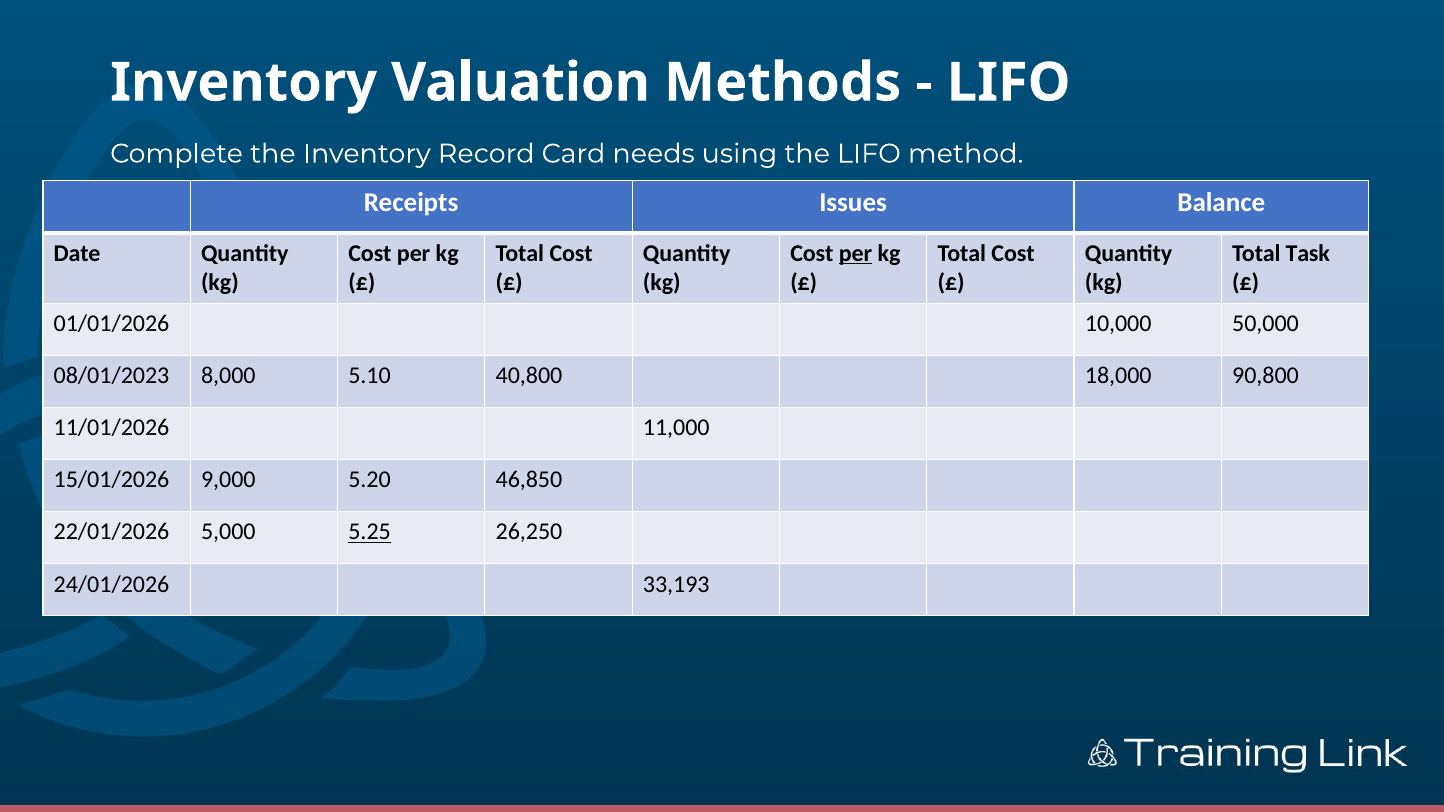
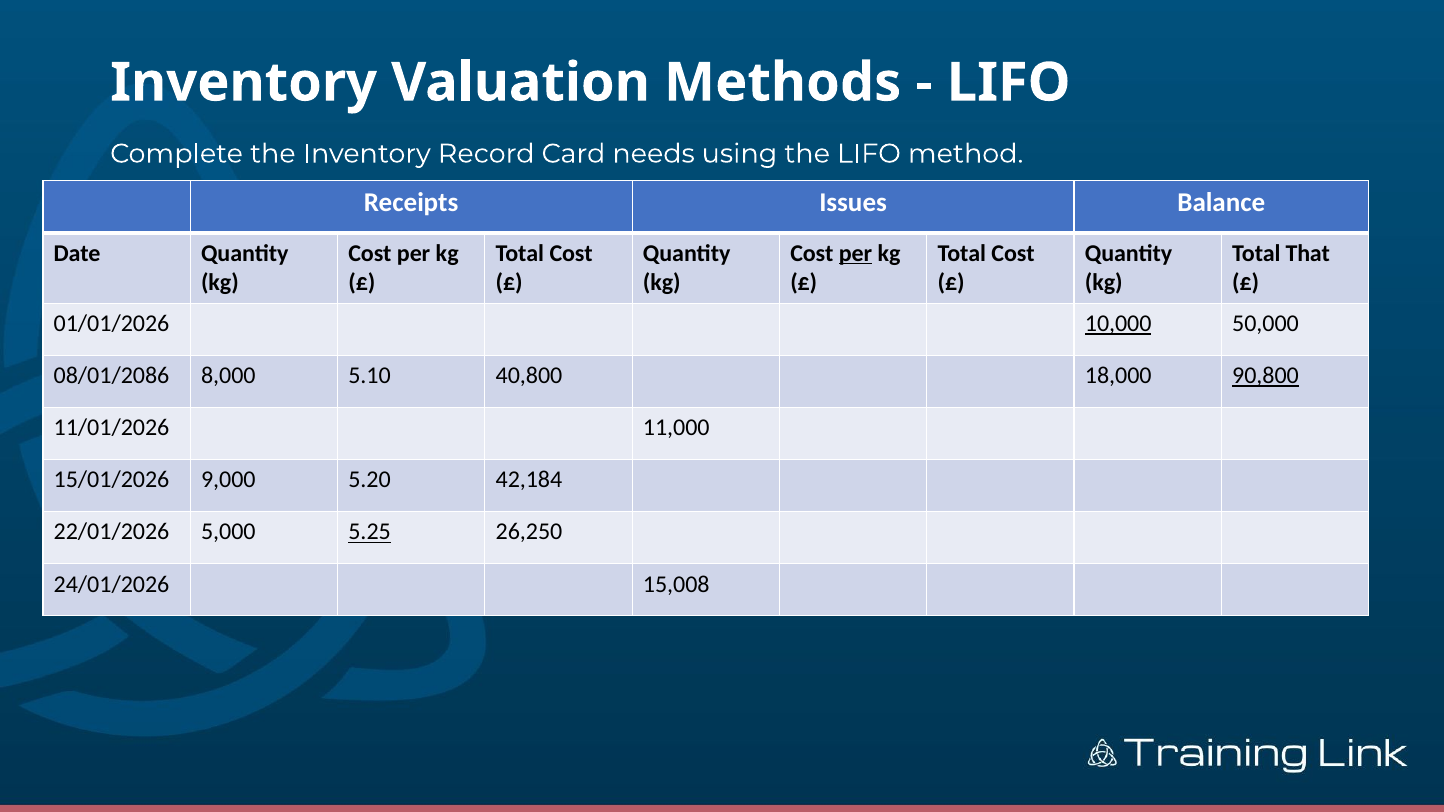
Task: Task -> That
10,000 underline: none -> present
08/01/2023: 08/01/2023 -> 08/01/2086
90,800 underline: none -> present
46,850: 46,850 -> 42,184
33,193: 33,193 -> 15,008
